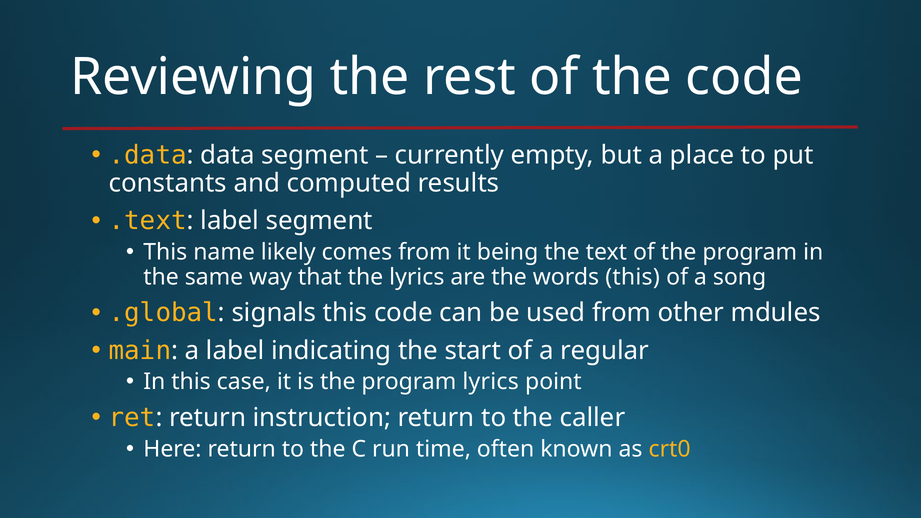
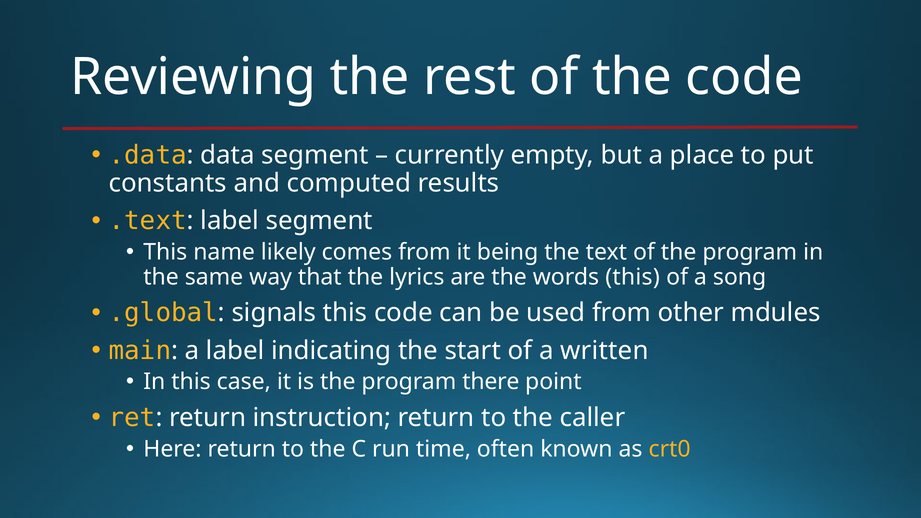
regular: regular -> written
program lyrics: lyrics -> there
